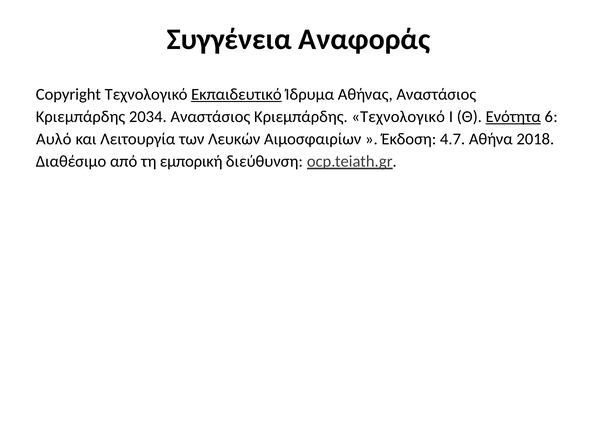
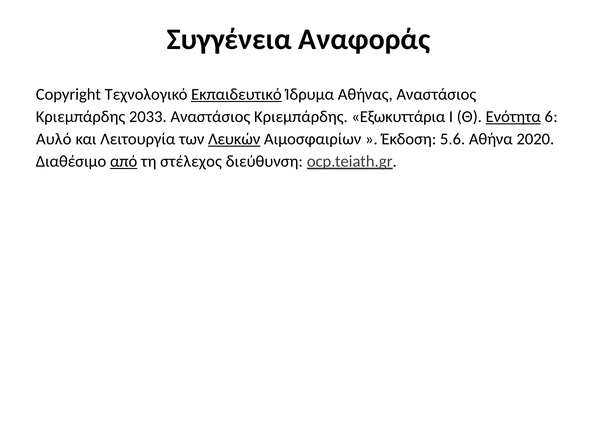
2034: 2034 -> 2033
Κριεμπάρδης Τεχνολογικό: Τεχνολογικό -> Εξωκυττάρια
Λευκών underline: none -> present
4.7: 4.7 -> 5.6
2018: 2018 -> 2020
από underline: none -> present
εμπορική: εμπορική -> στέλεχος
